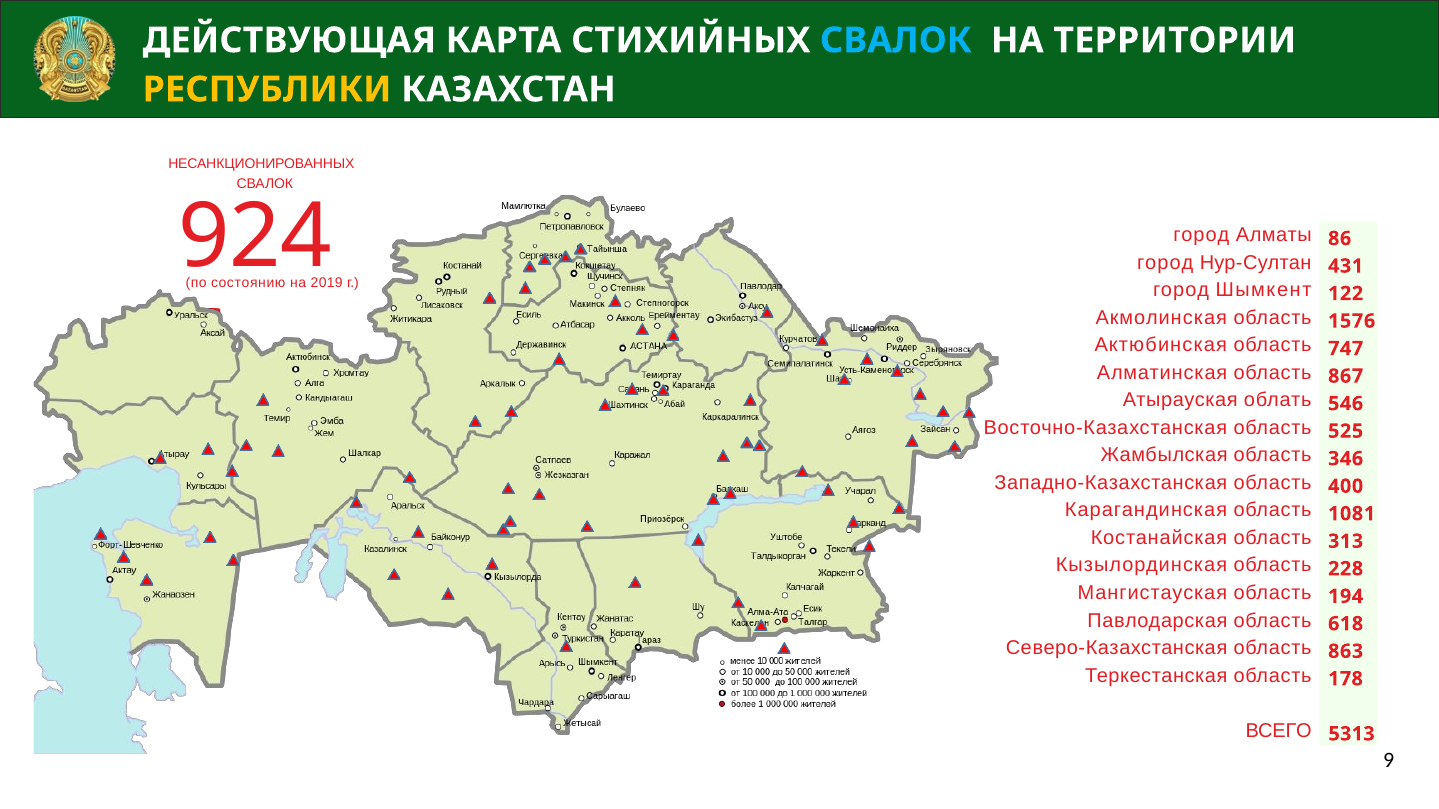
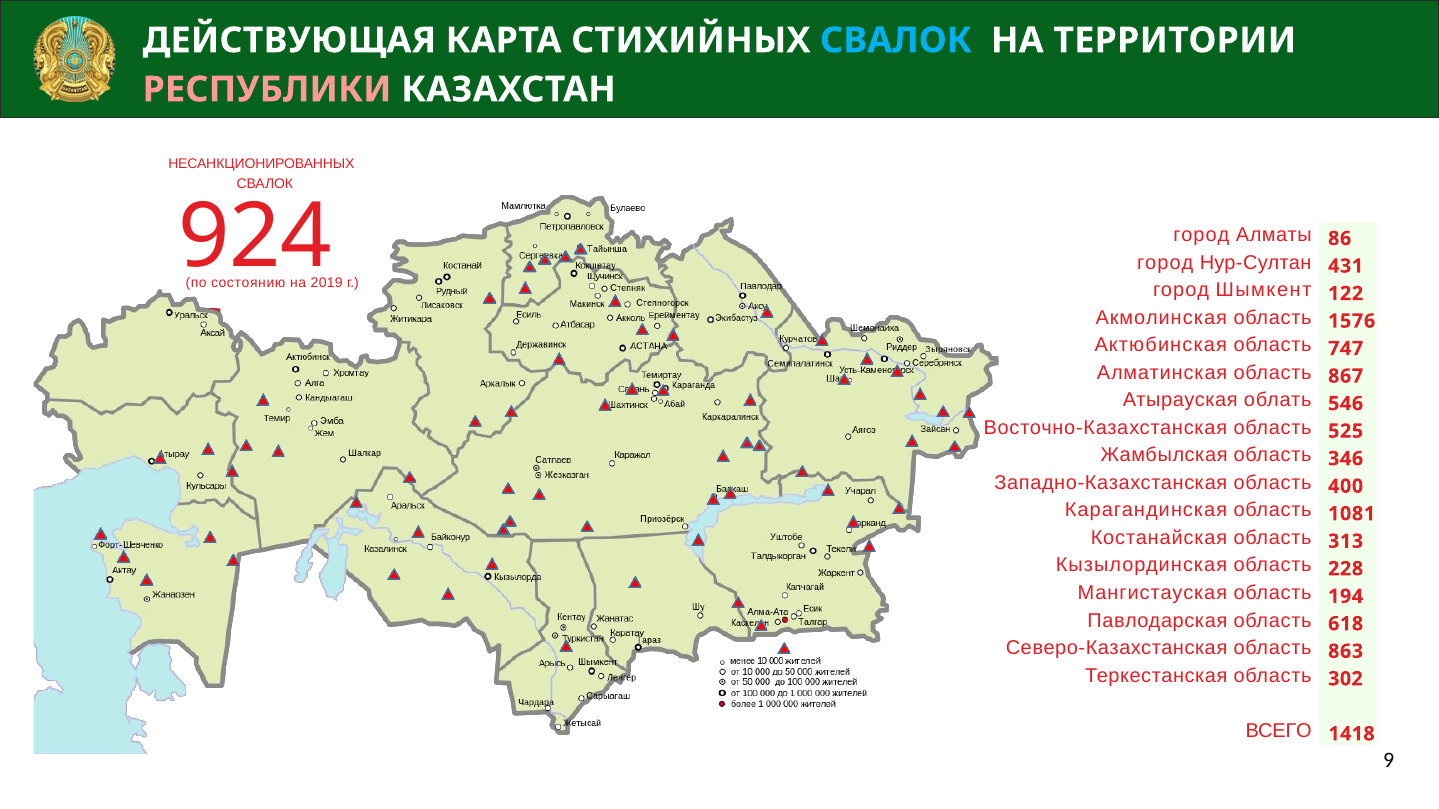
РЕСПУБЛИКИ colour: yellow -> pink
178: 178 -> 302
5313: 5313 -> 1418
